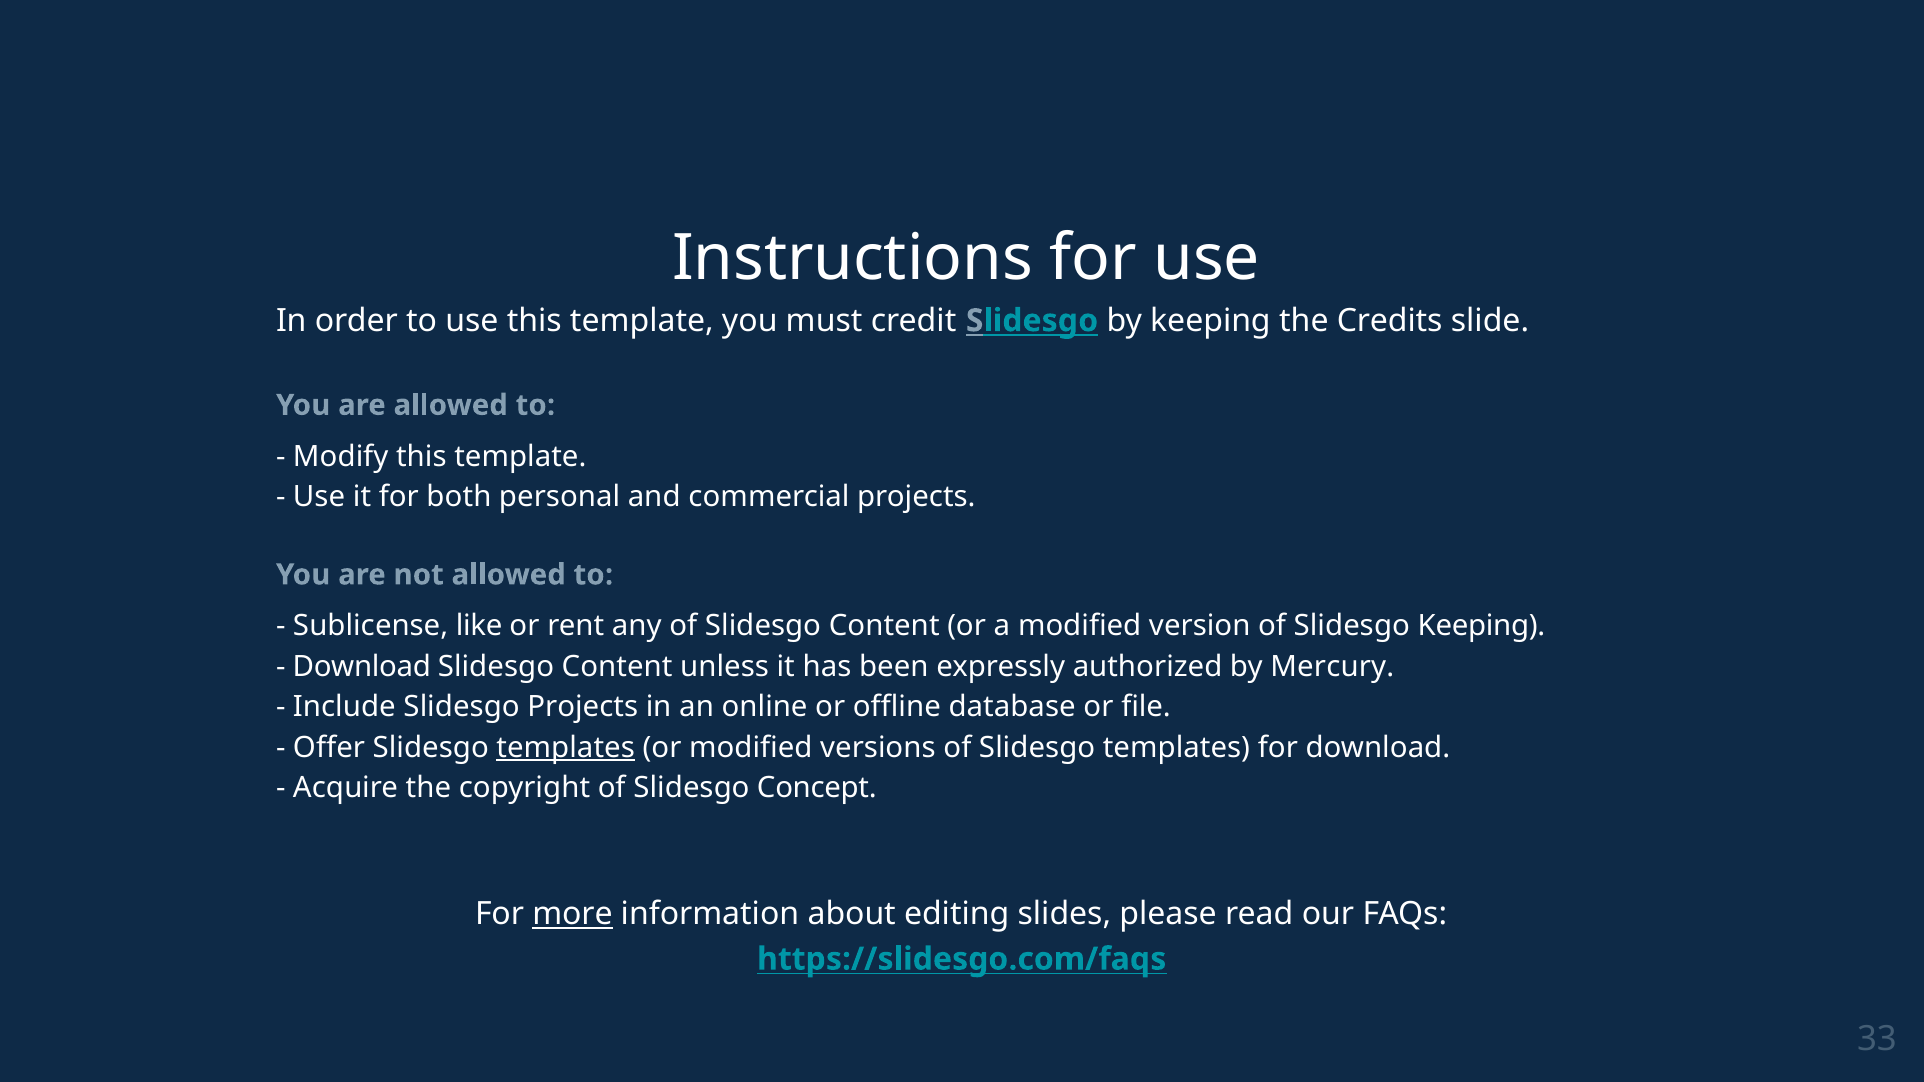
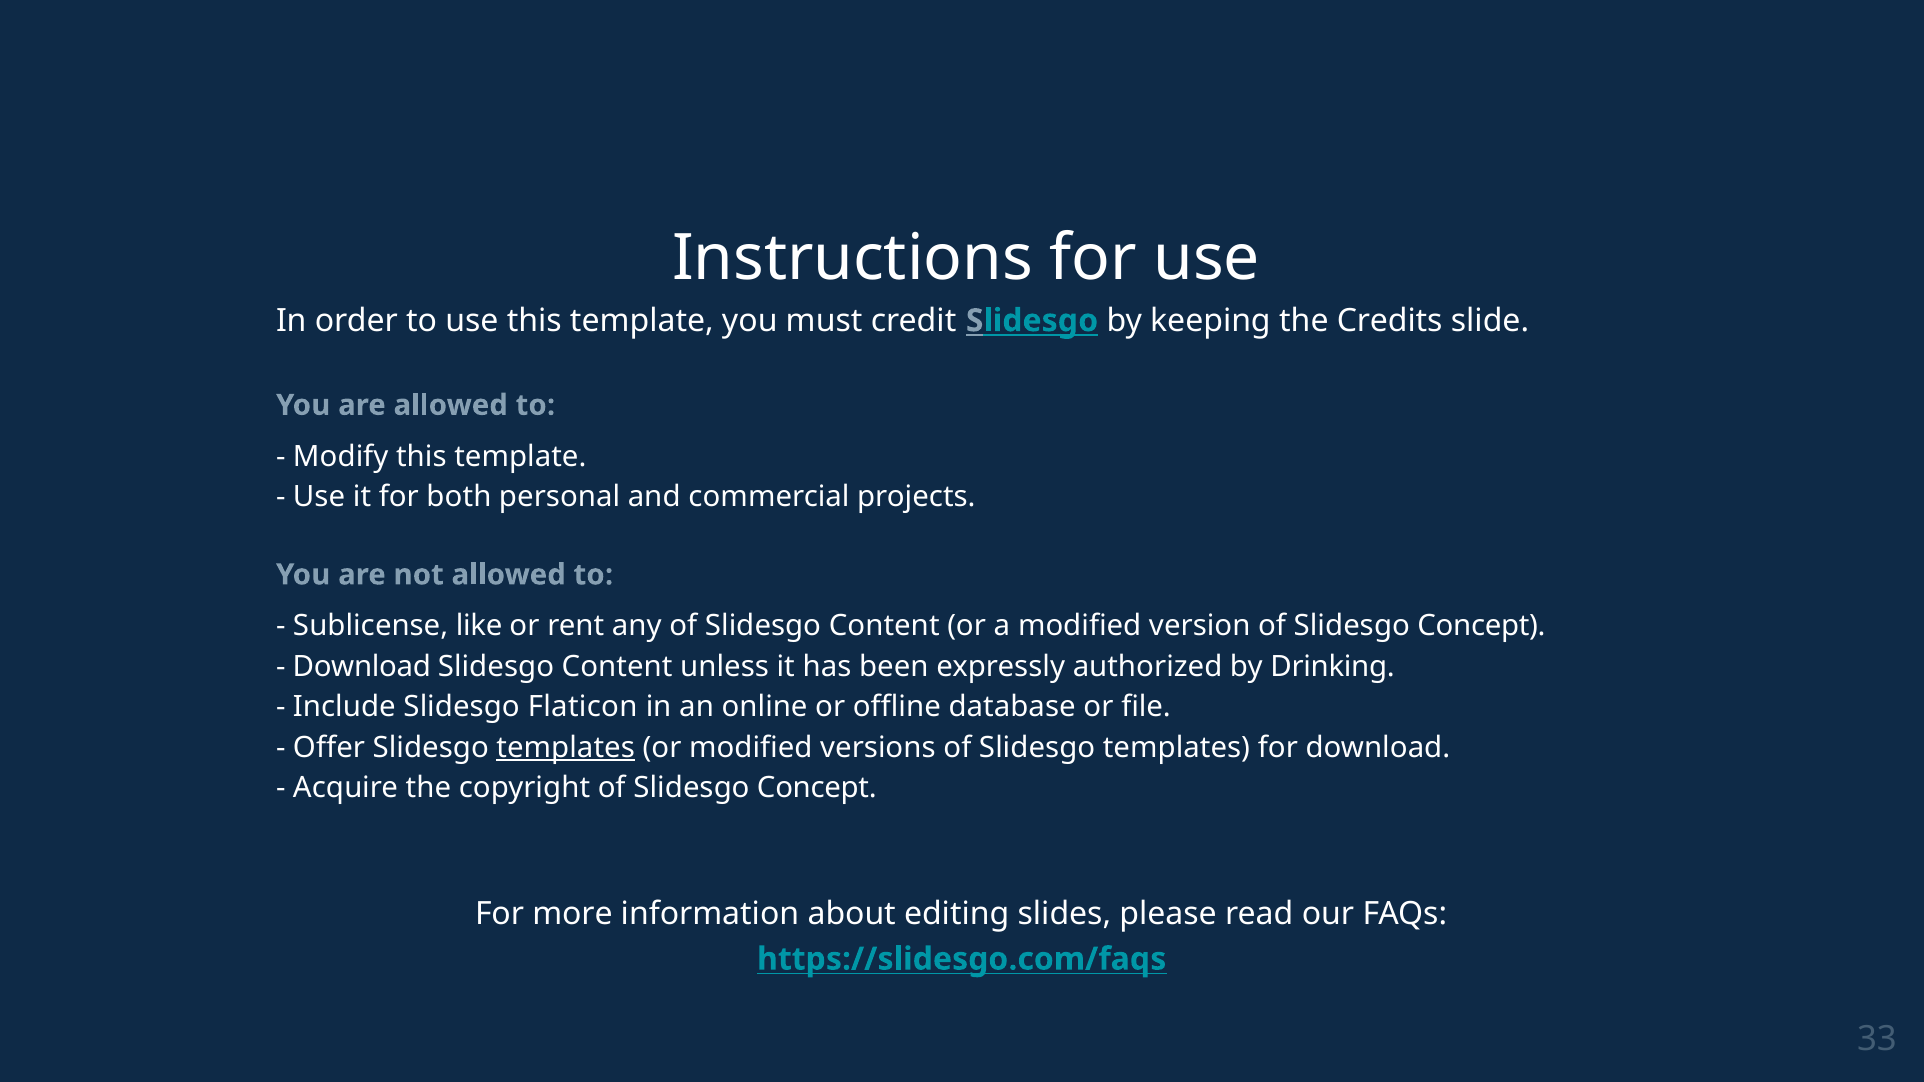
version of Slidesgo Keeping: Keeping -> Concept
Mercury: Mercury -> Drinking
Slidesgo Projects: Projects -> Flaticon
more underline: present -> none
